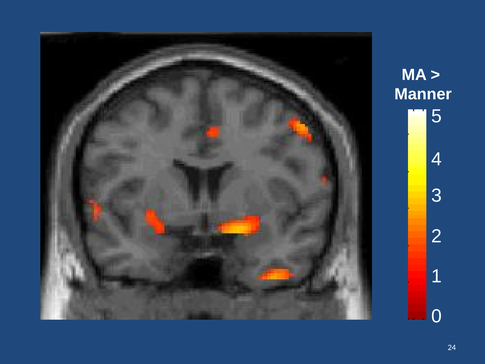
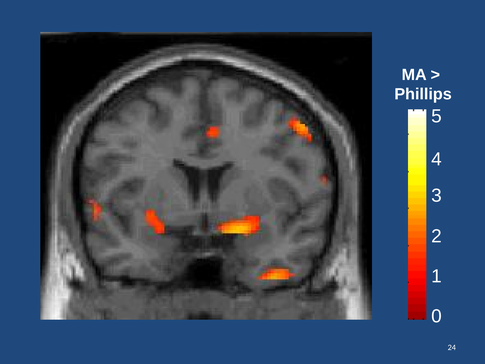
Manner: Manner -> Phillips
